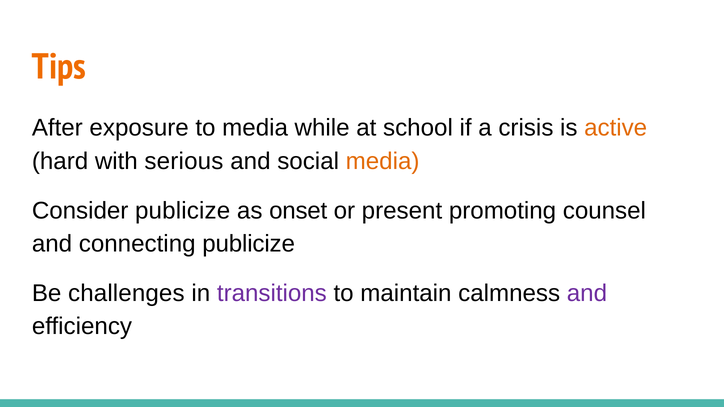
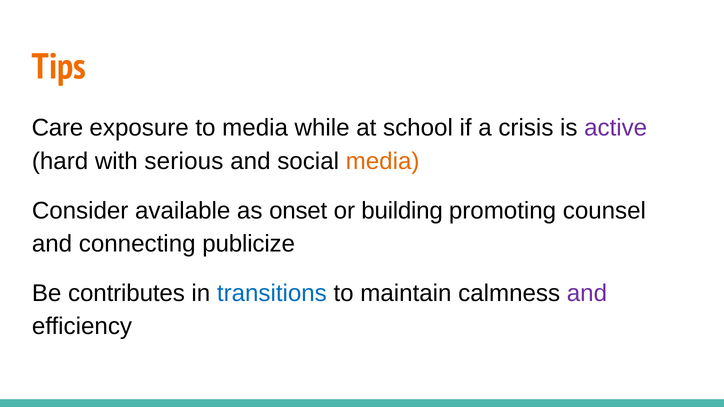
After: After -> Care
active colour: orange -> purple
Consider publicize: publicize -> available
present: present -> building
challenges: challenges -> contributes
transitions colour: purple -> blue
